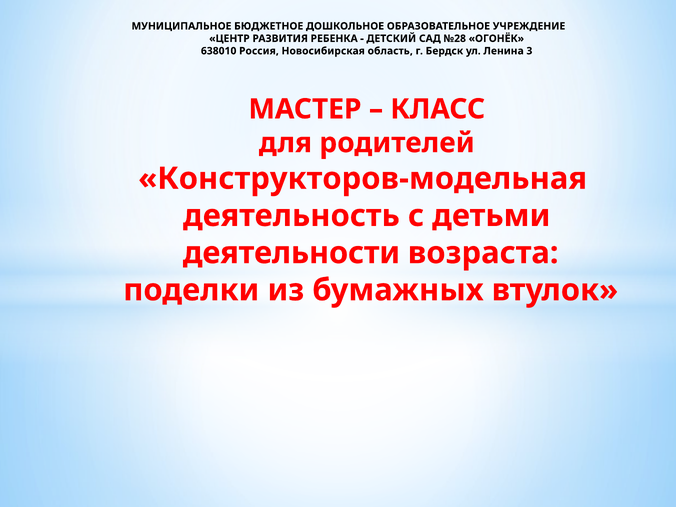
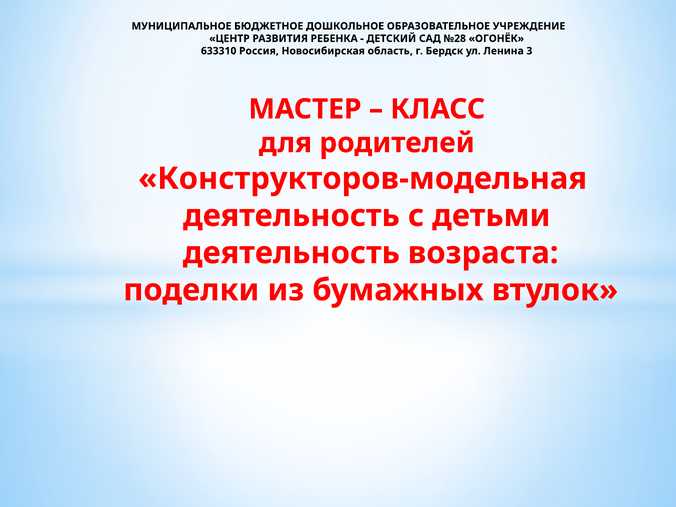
638010: 638010 -> 633310
деятельности at (291, 253): деятельности -> деятельность
